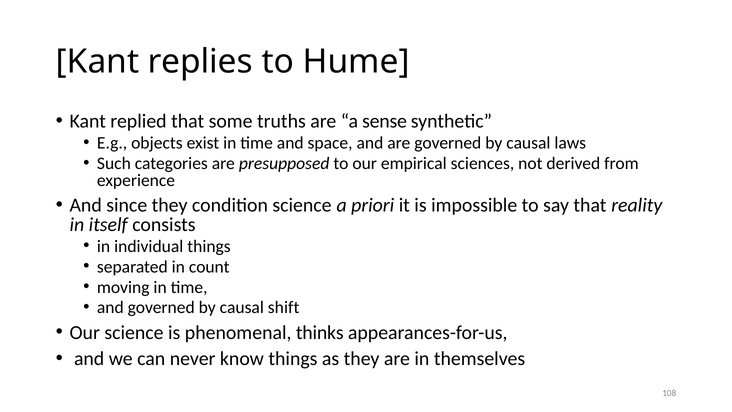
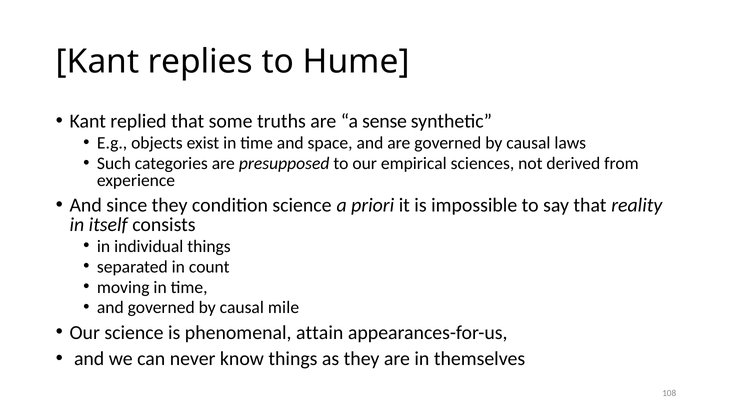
shift: shift -> mile
thinks: thinks -> attain
